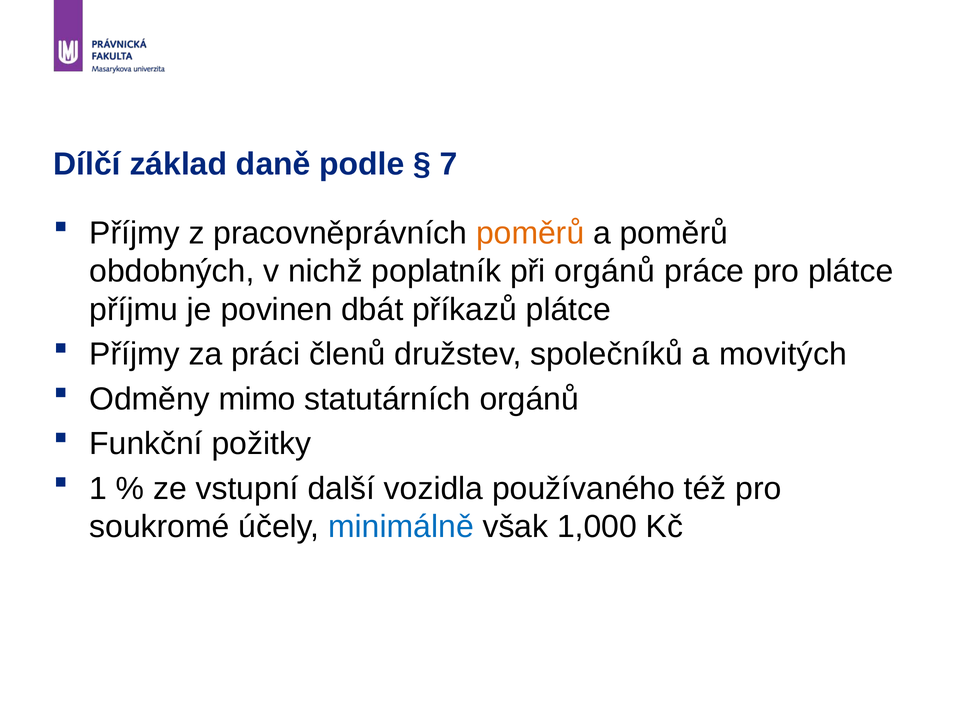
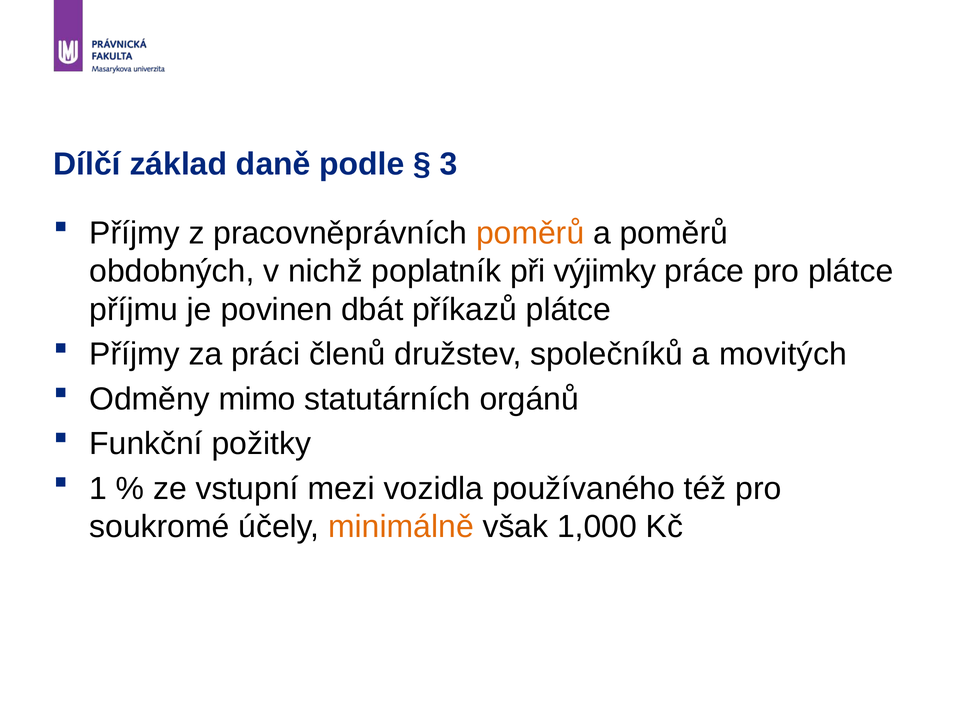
7: 7 -> 3
při orgánů: orgánů -> výjimky
další: další -> mezi
minimálně colour: blue -> orange
